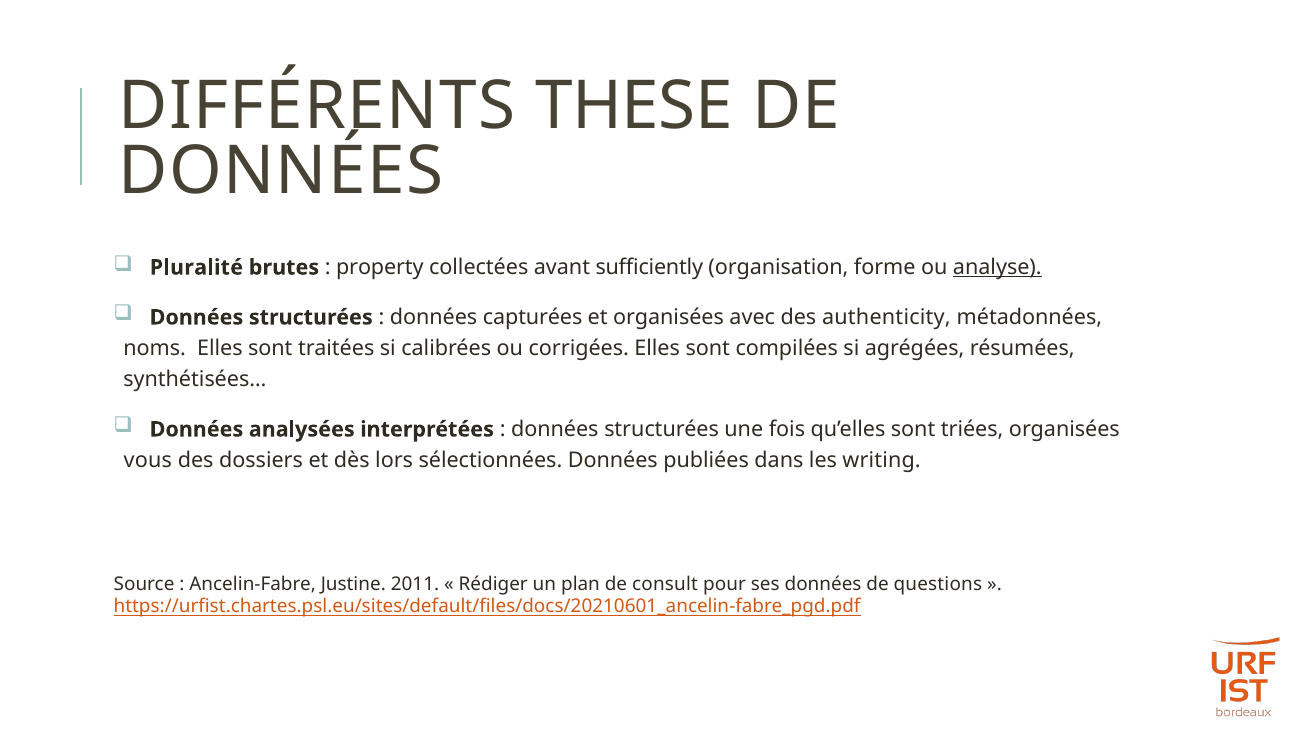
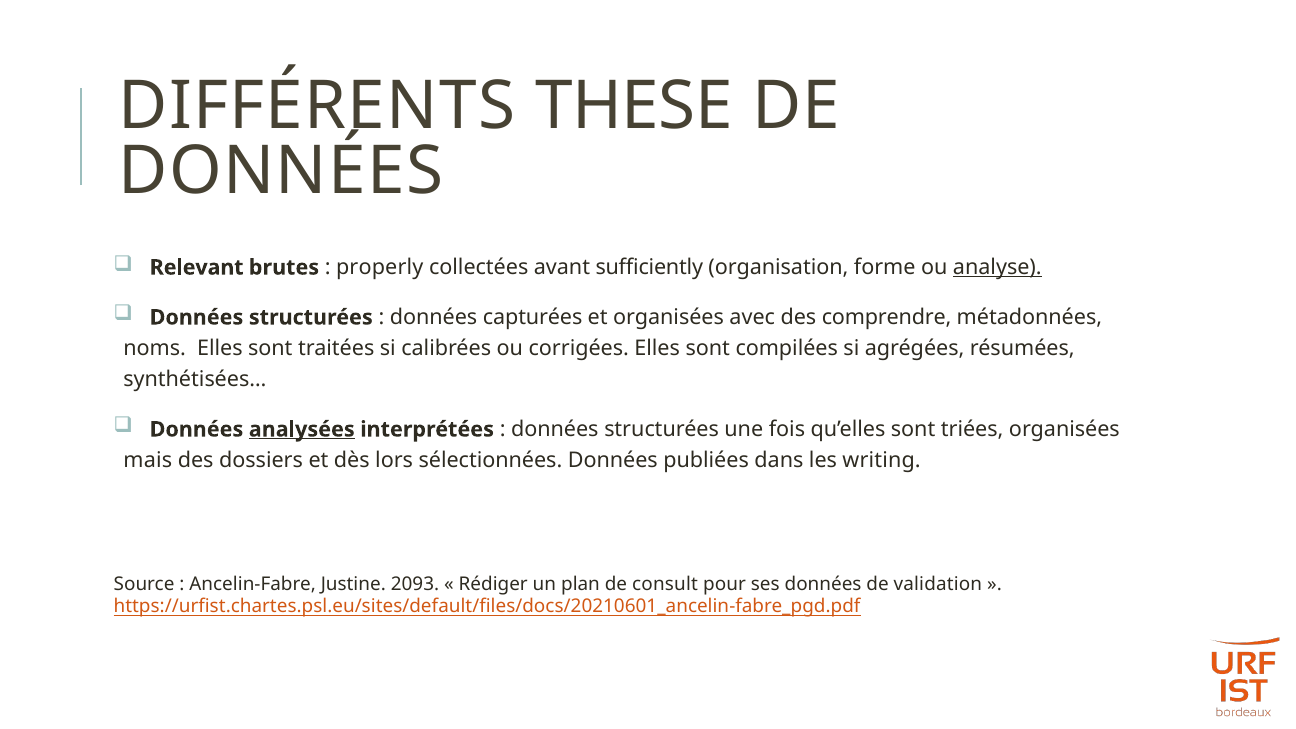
Pluralité: Pluralité -> Relevant
property: property -> properly
authenticity: authenticity -> comprendre
analysées underline: none -> present
vous: vous -> mais
2011: 2011 -> 2093
questions: questions -> validation
